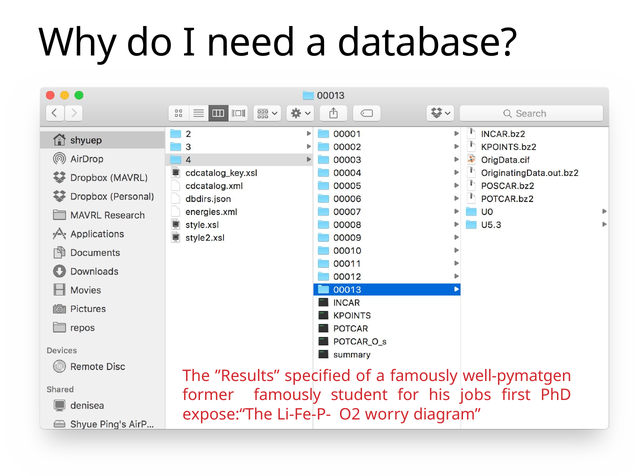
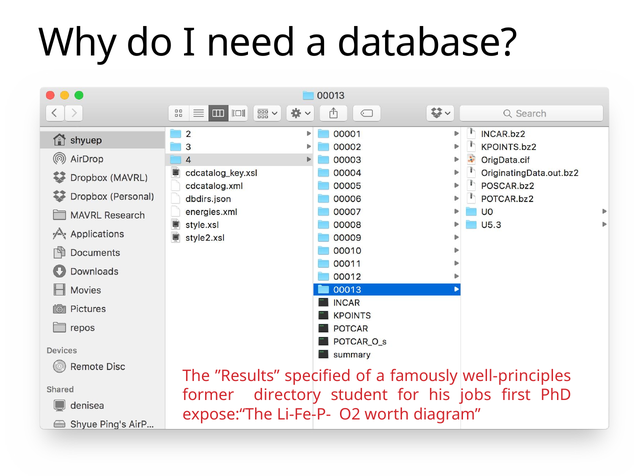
well-pymatgen: well-pymatgen -> well-principles
former famously: famously -> directory
worry: worry -> worth
